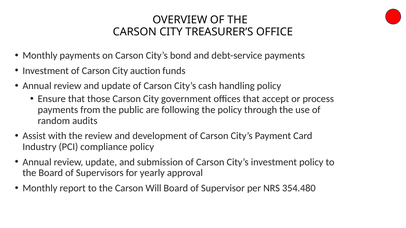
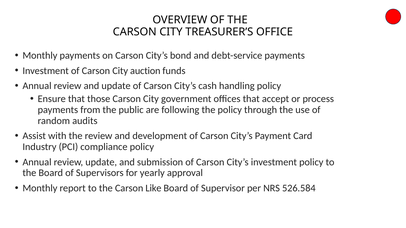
Will: Will -> Like
354.480: 354.480 -> 526.584
